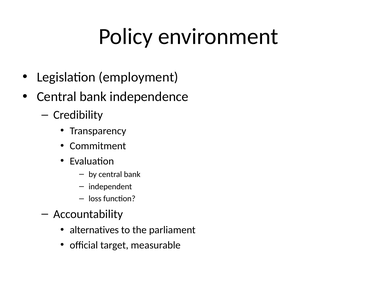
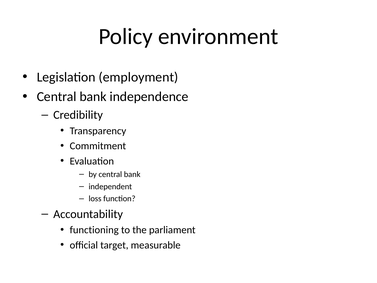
alternatives: alternatives -> functioning
